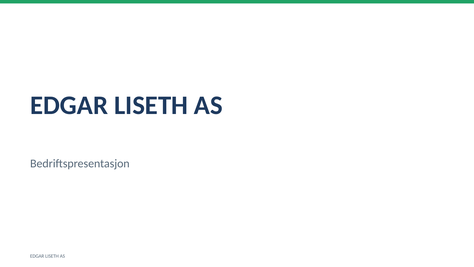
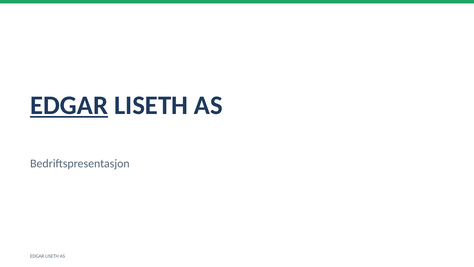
EDGAR at (69, 105) underline: none -> present
